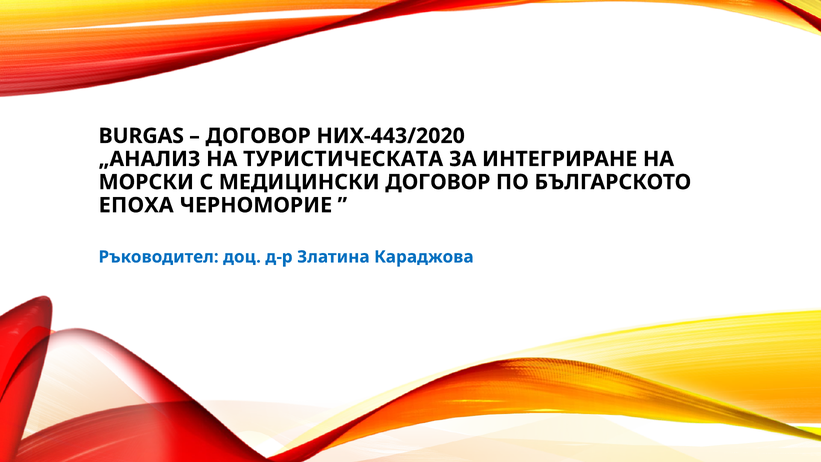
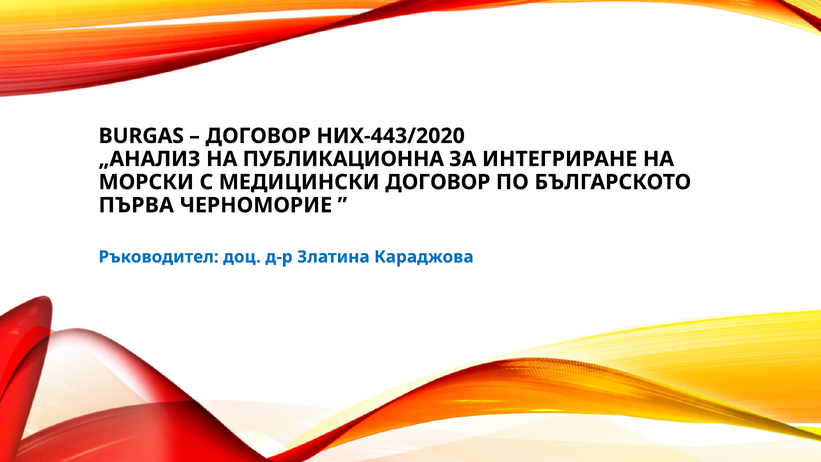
ТУРИСТИЧЕСКАТА: ТУРИСТИЧЕСКАТА -> ПУБЛИКАЦИОННА
ЕПОХА: ЕПОХА -> ПЪРВА
